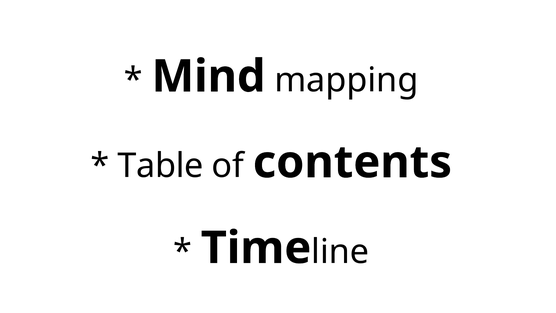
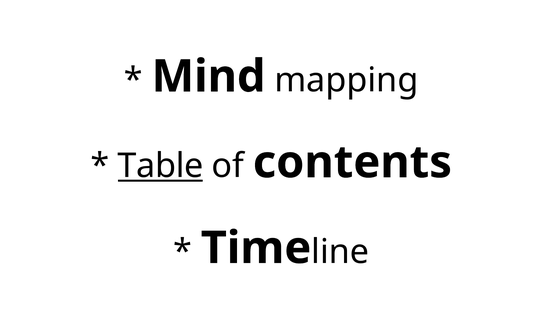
Table underline: none -> present
